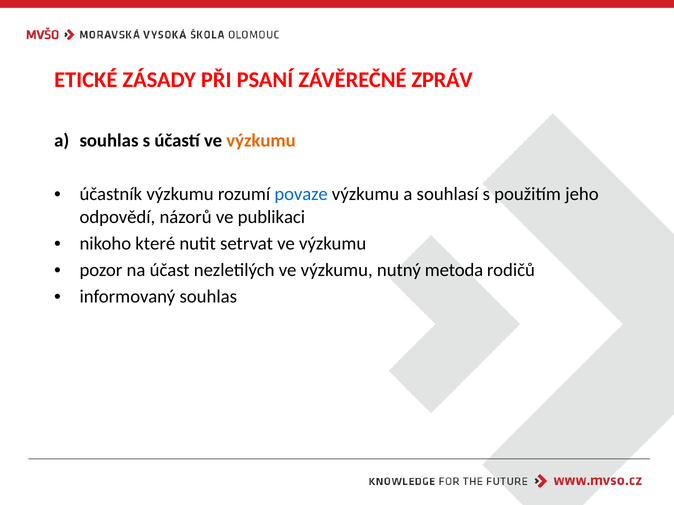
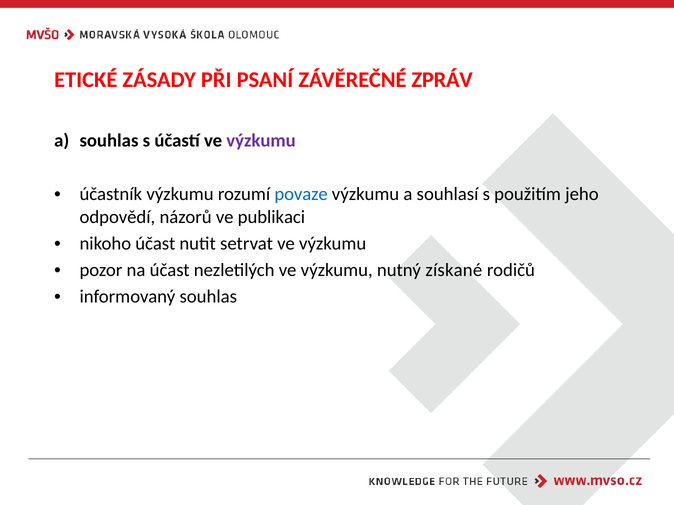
výzkumu at (261, 141) colour: orange -> purple
nikoho které: které -> účast
metoda: metoda -> získané
